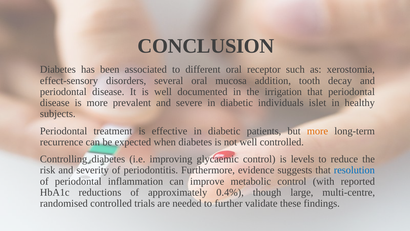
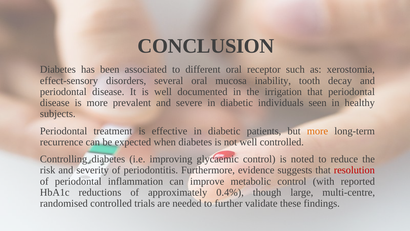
addition: addition -> inability
islet: islet -> seen
levels: levels -> noted
resolution colour: blue -> red
